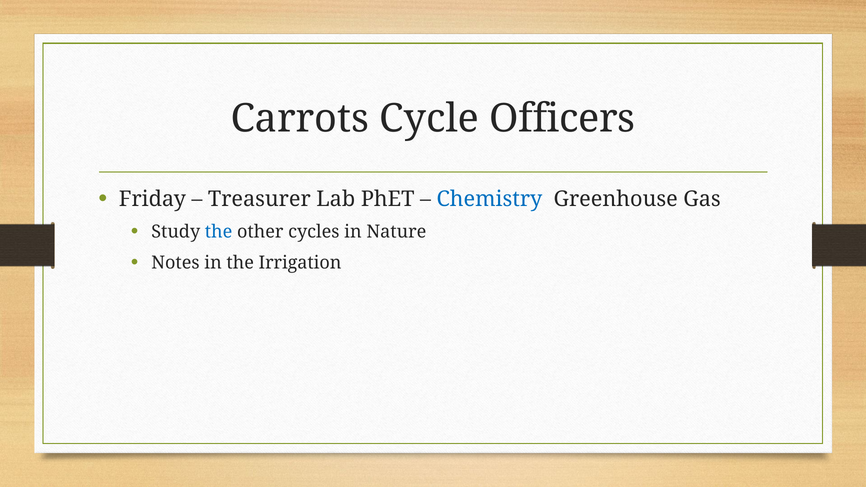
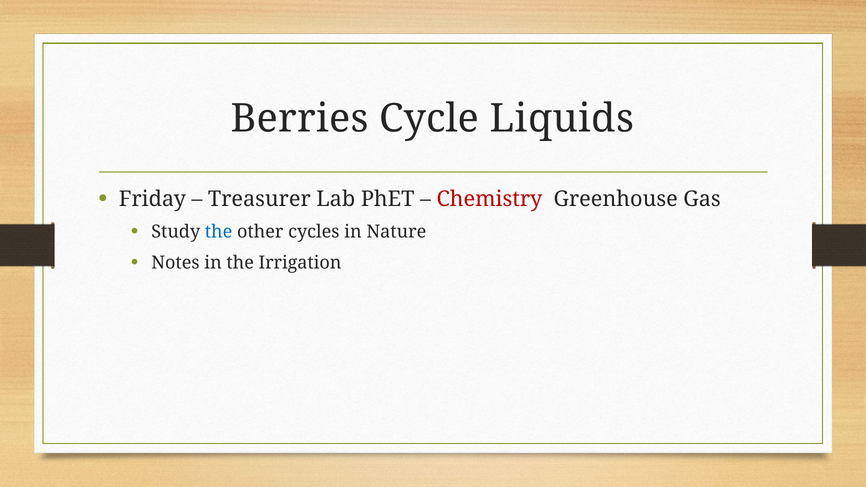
Carrots: Carrots -> Berries
Officers: Officers -> Liquids
Chemistry colour: blue -> red
